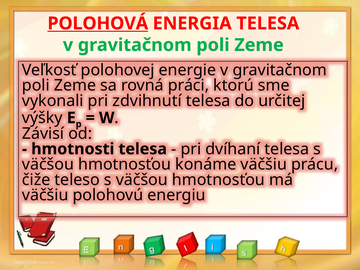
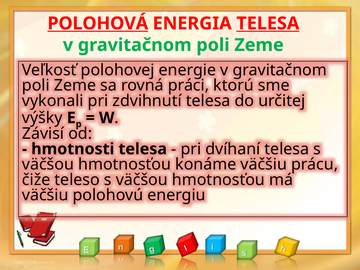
TELESA at (268, 23) underline: none -> present
